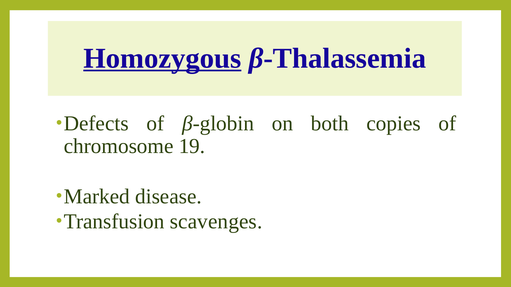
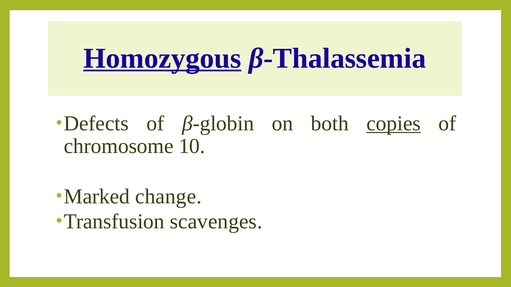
copies underline: none -> present
19: 19 -> 10
disease: disease -> change
